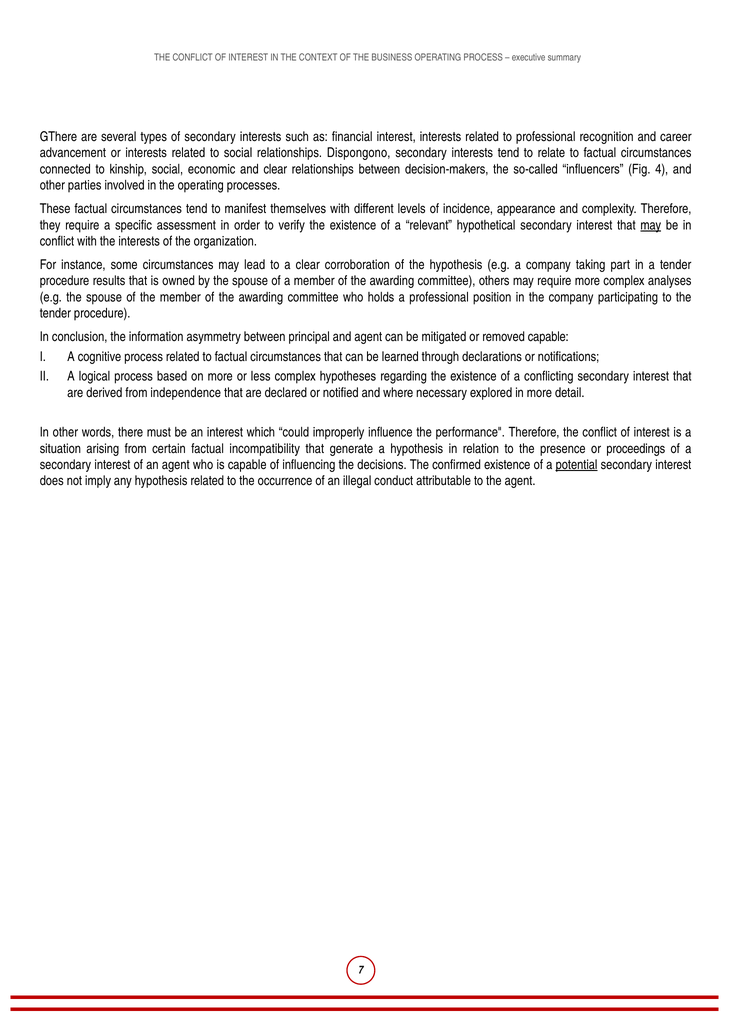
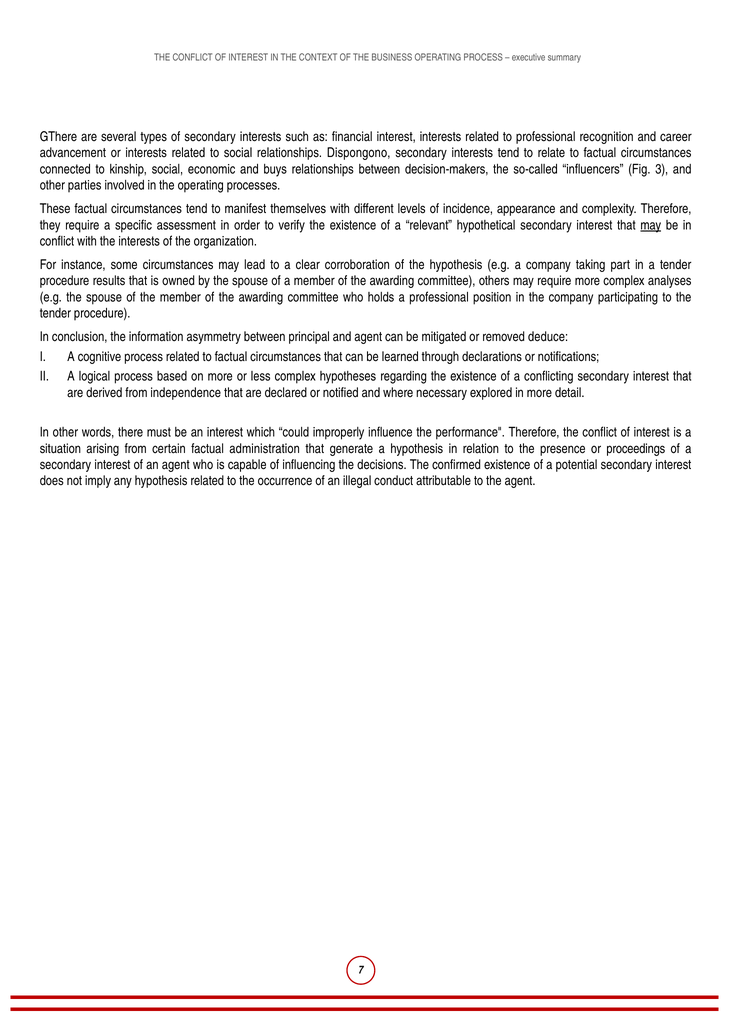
and clear: clear -> buys
4: 4 -> 3
removed capable: capable -> deduce
incompatibility: incompatibility -> administration
potential underline: present -> none
